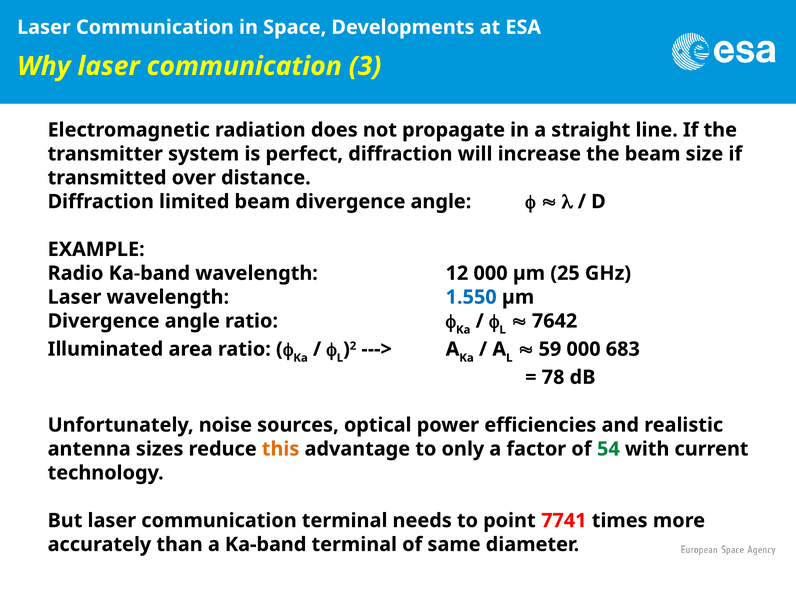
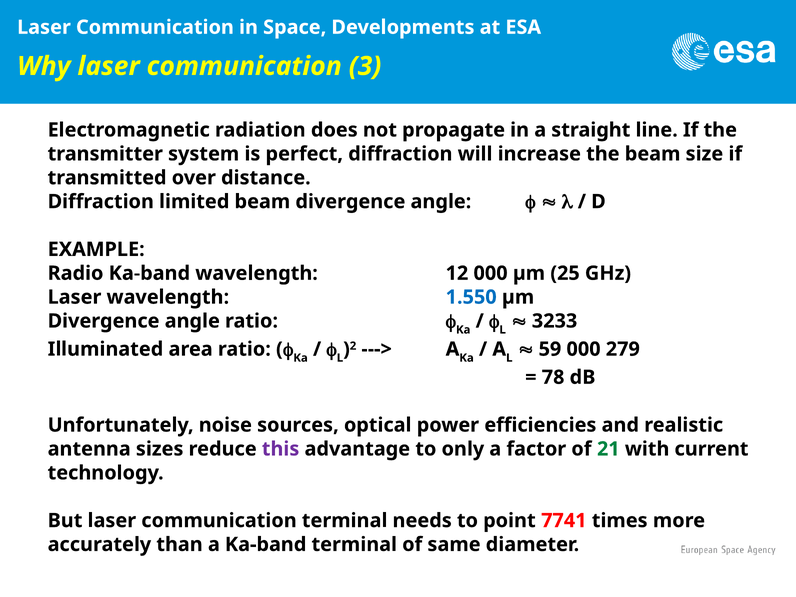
7642: 7642 -> 3233
683: 683 -> 279
this colour: orange -> purple
54: 54 -> 21
